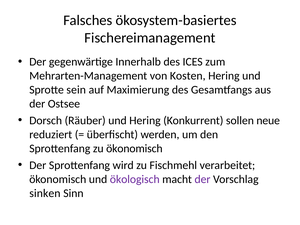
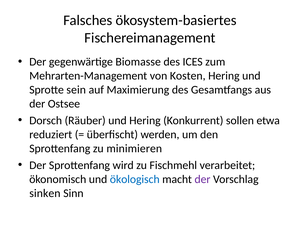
Innerhalb: Innerhalb -> Biomasse
neue: neue -> etwa
zu ökonomisch: ökonomisch -> minimieren
ökologisch colour: purple -> blue
